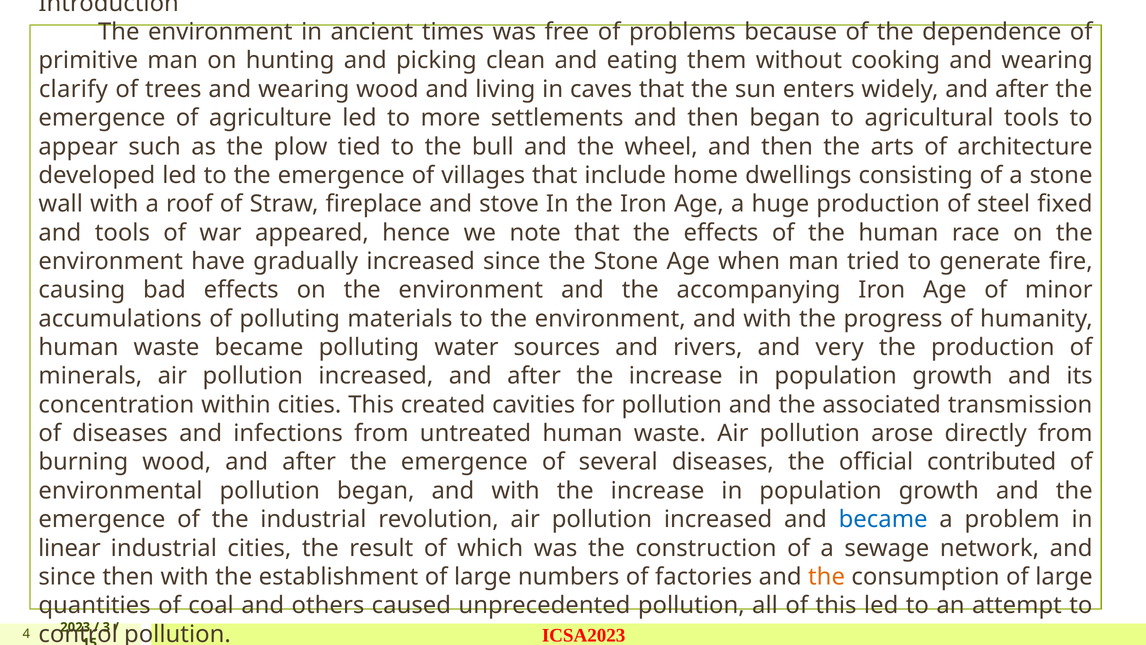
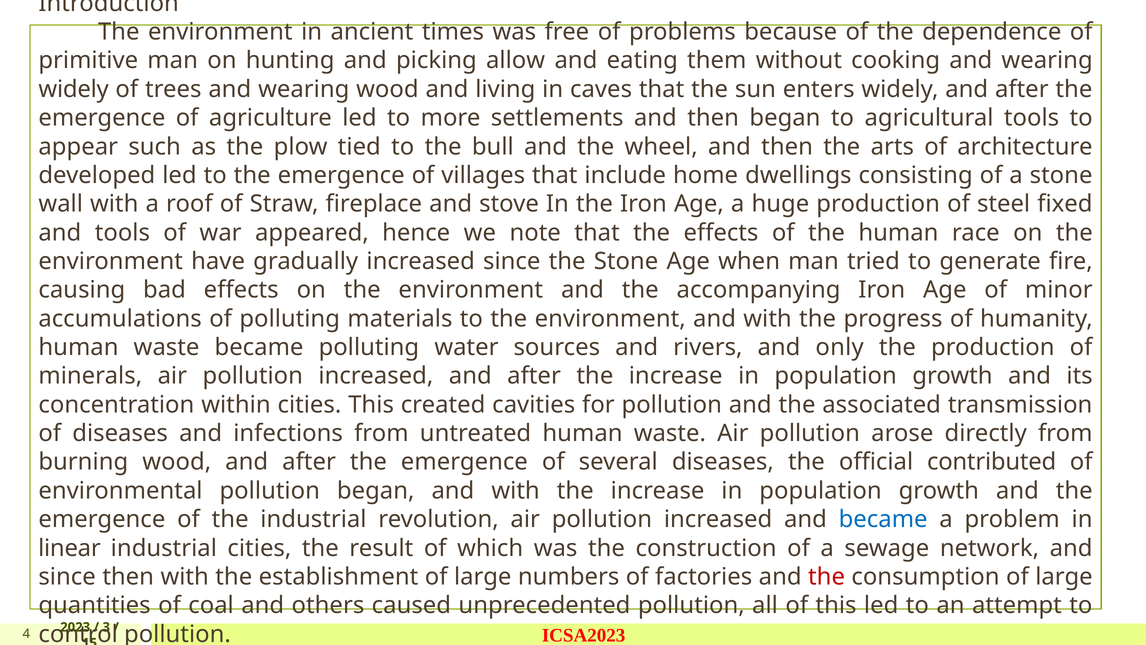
clean: clean -> allow
clarify at (73, 89): clarify -> widely
very: very -> only
the at (827, 576) colour: orange -> red
